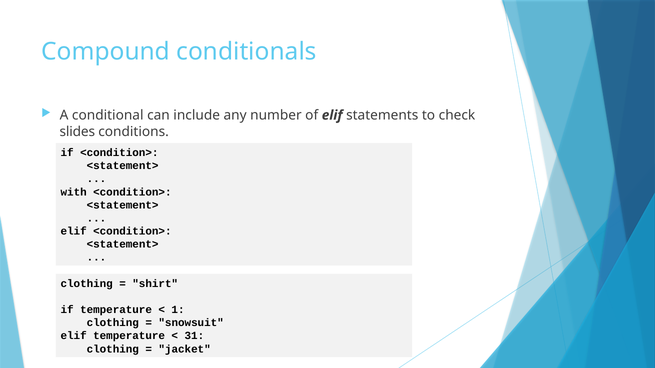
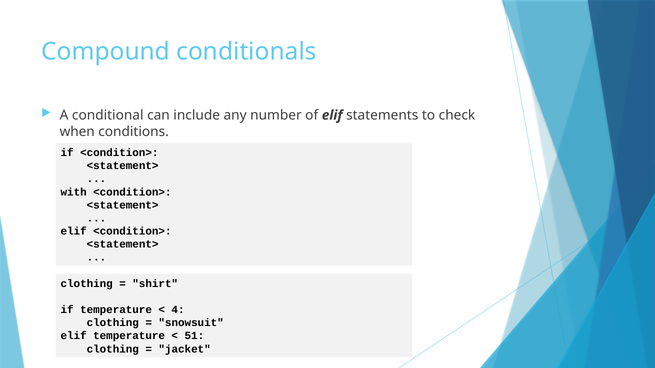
slides: slides -> when
1: 1 -> 4
31: 31 -> 51
